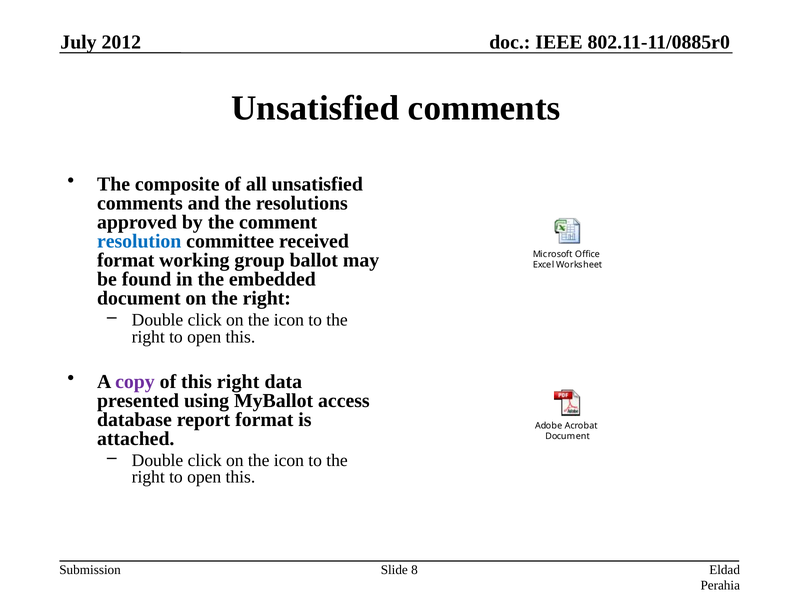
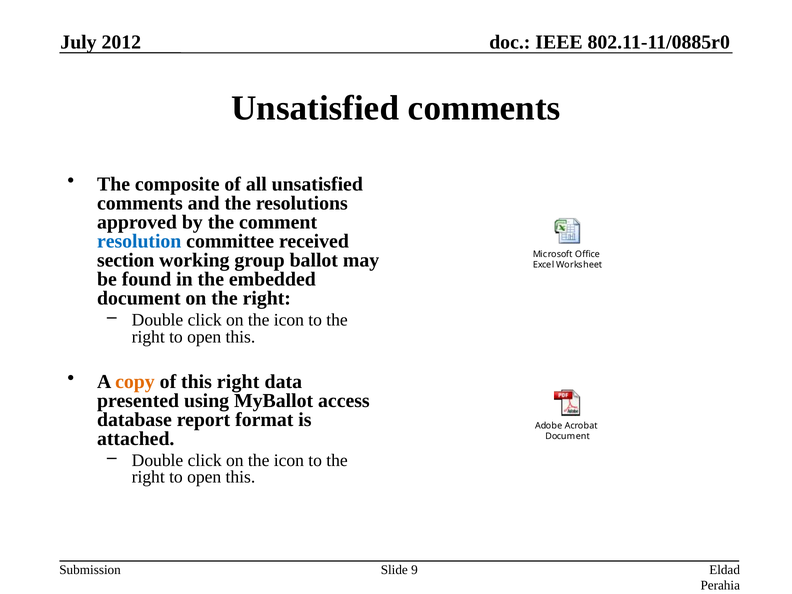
format at (126, 260): format -> section
copy colour: purple -> orange
8: 8 -> 9
